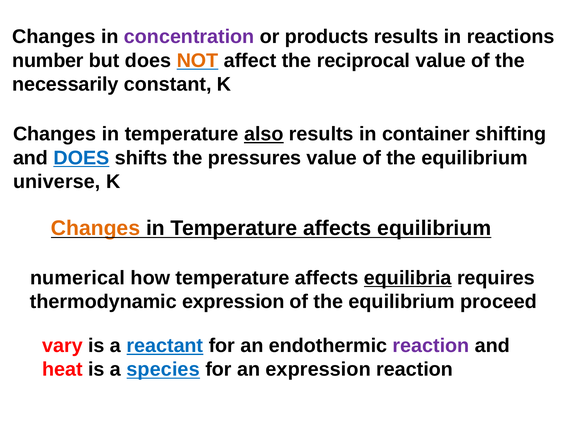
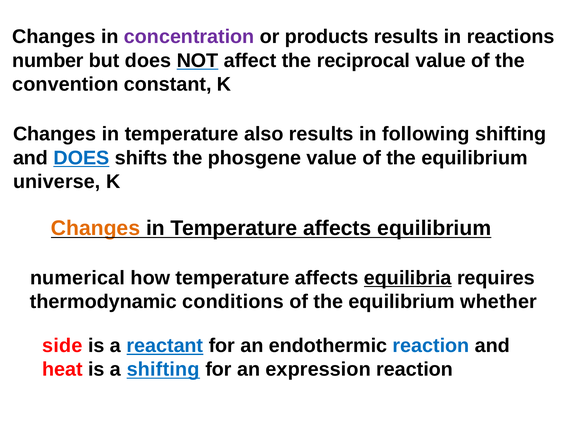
NOT colour: orange -> black
necessarily: necessarily -> convention
also underline: present -> none
container: container -> following
pressures: pressures -> phosgene
thermodynamic expression: expression -> conditions
proceed: proceed -> whether
vary: vary -> side
reaction at (431, 346) colour: purple -> blue
a species: species -> shifting
